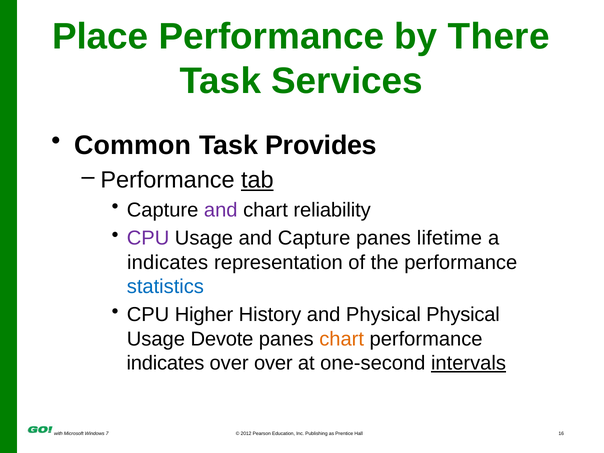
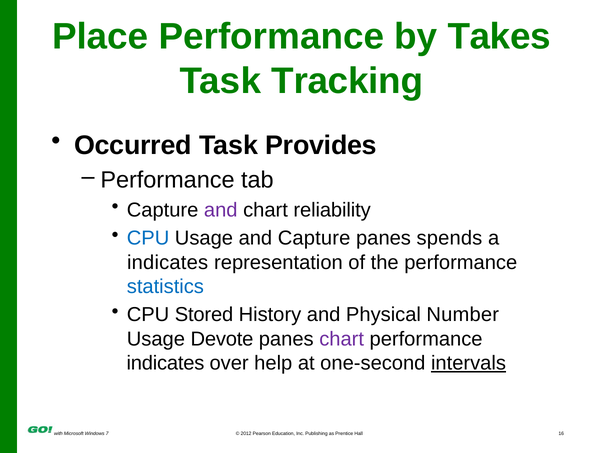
There: There -> Takes
Services: Services -> Tracking
Common: Common -> Occurred
tab underline: present -> none
CPU at (148, 238) colour: purple -> blue
lifetime: lifetime -> spends
Higher: Higher -> Stored
Physical Physical: Physical -> Number
chart at (342, 339) colour: orange -> purple
over over: over -> help
